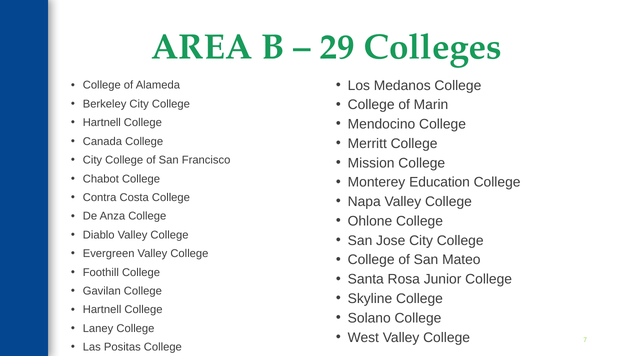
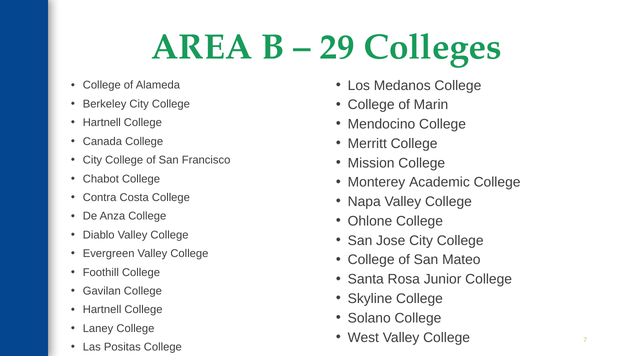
Education: Education -> Academic
